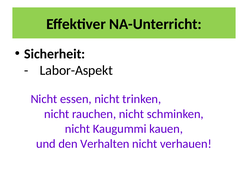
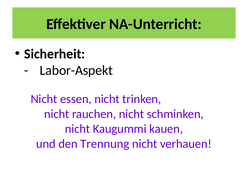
Verhalten: Verhalten -> Trennung
